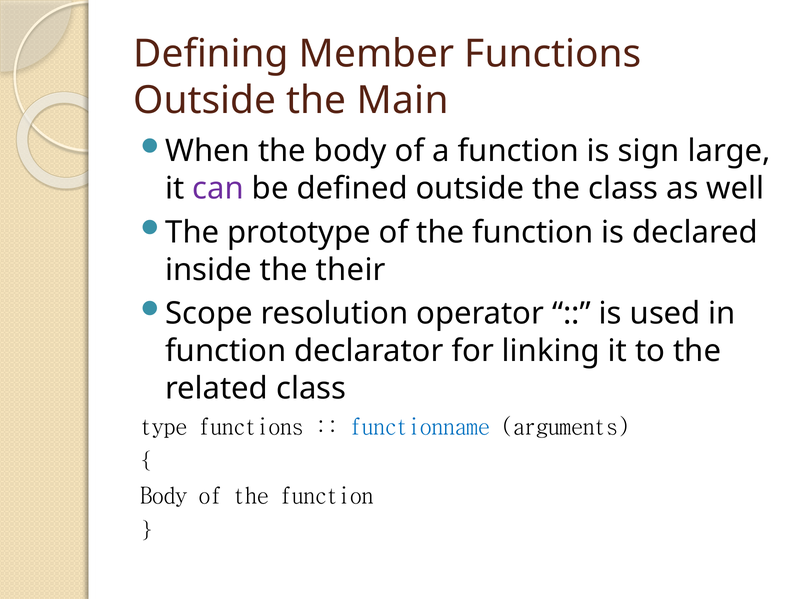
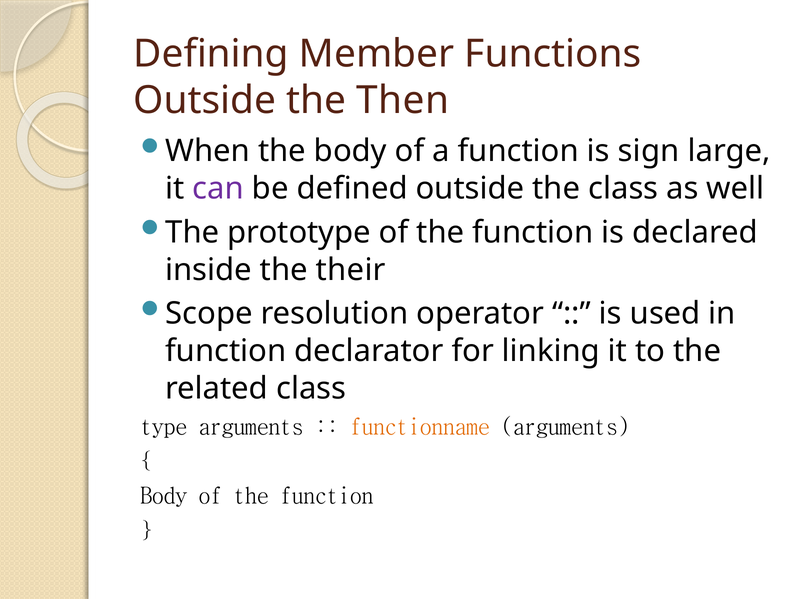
Main: Main -> Then
type functions: functions -> arguments
functionname colour: blue -> orange
